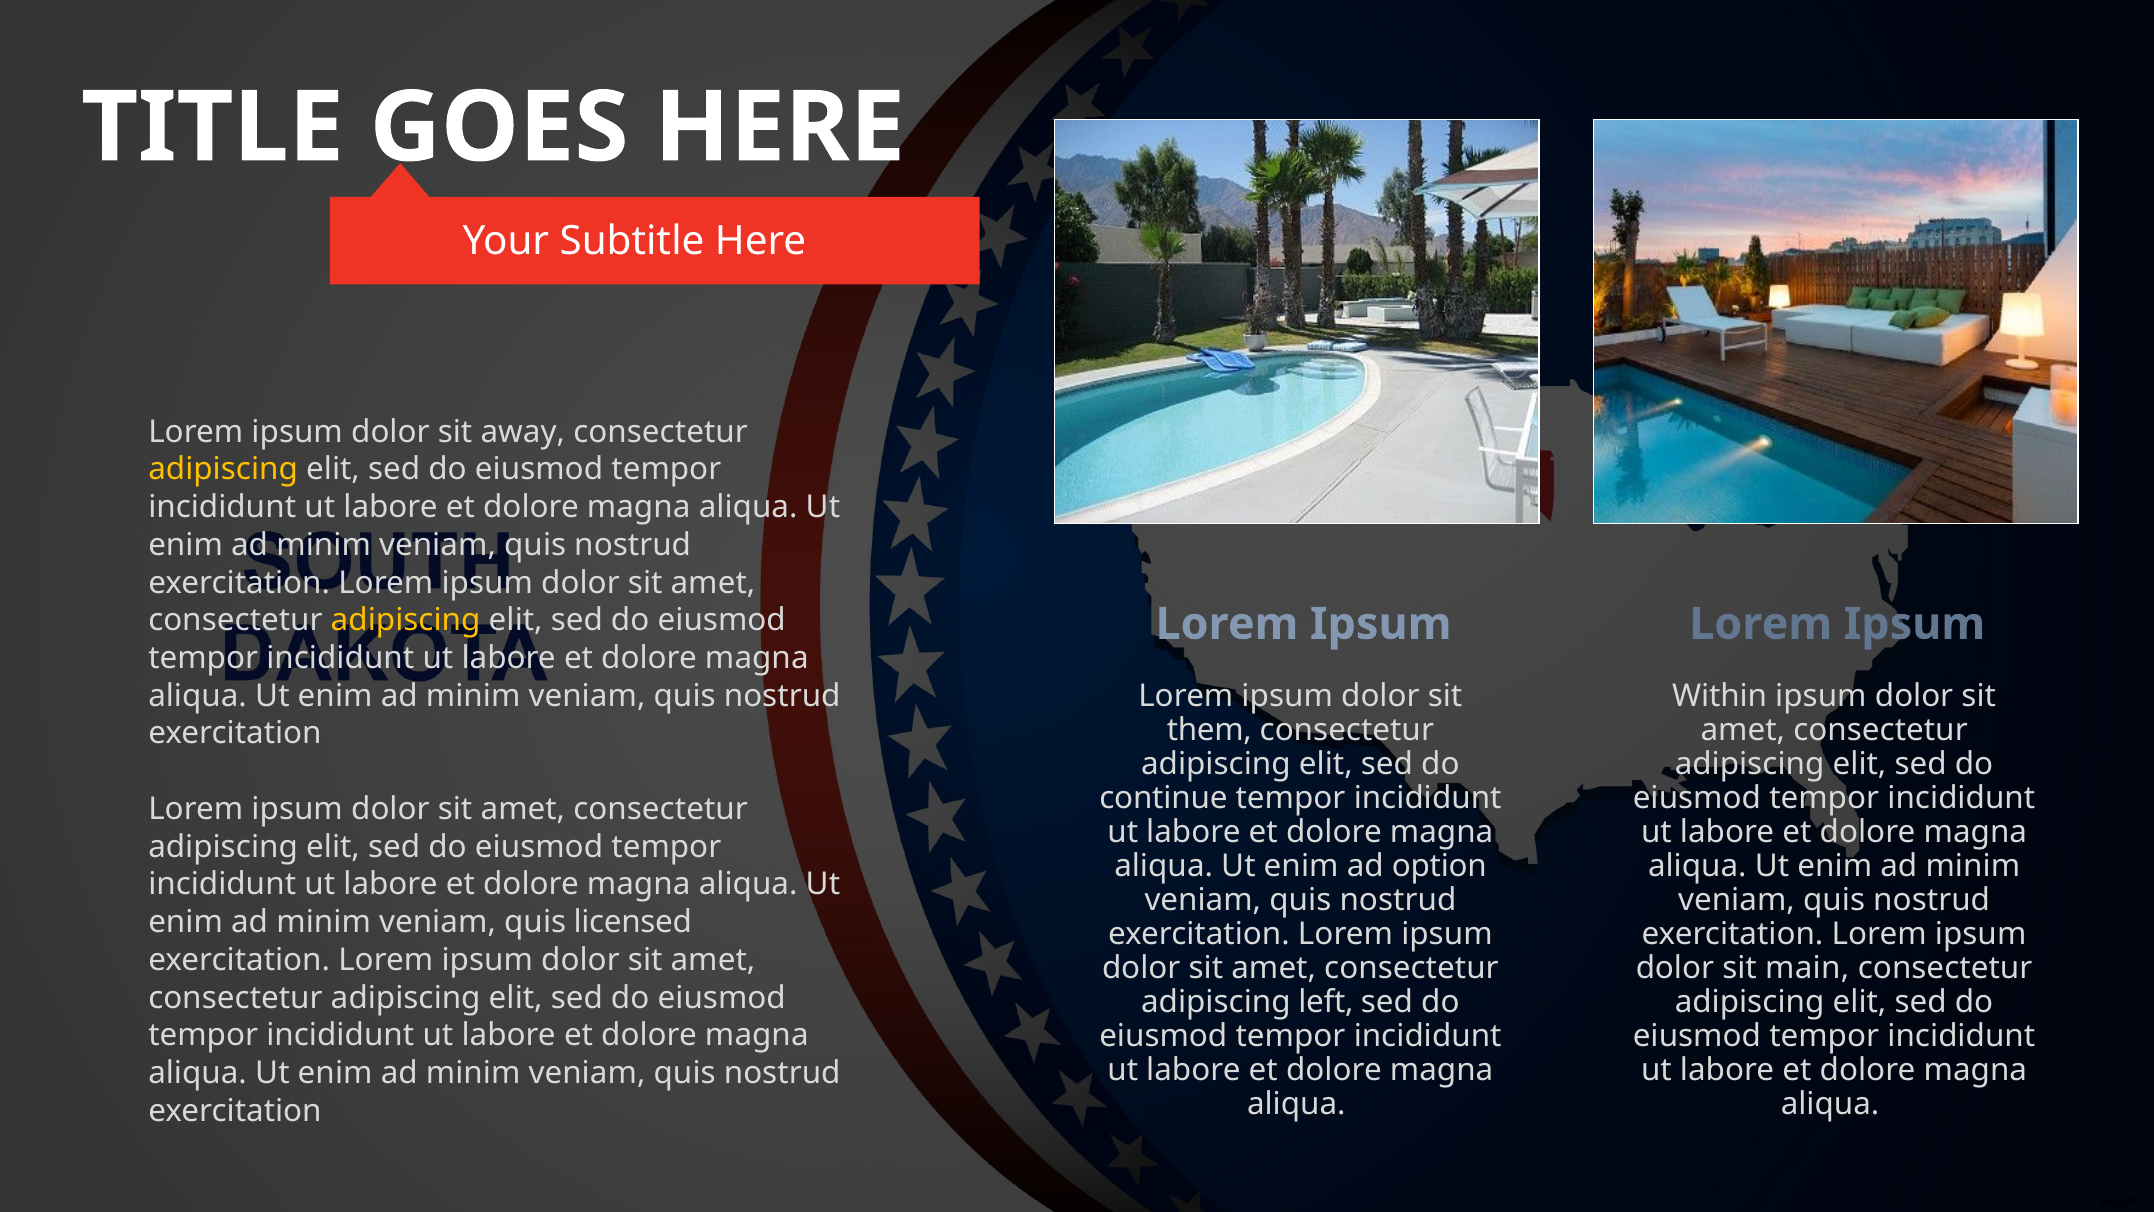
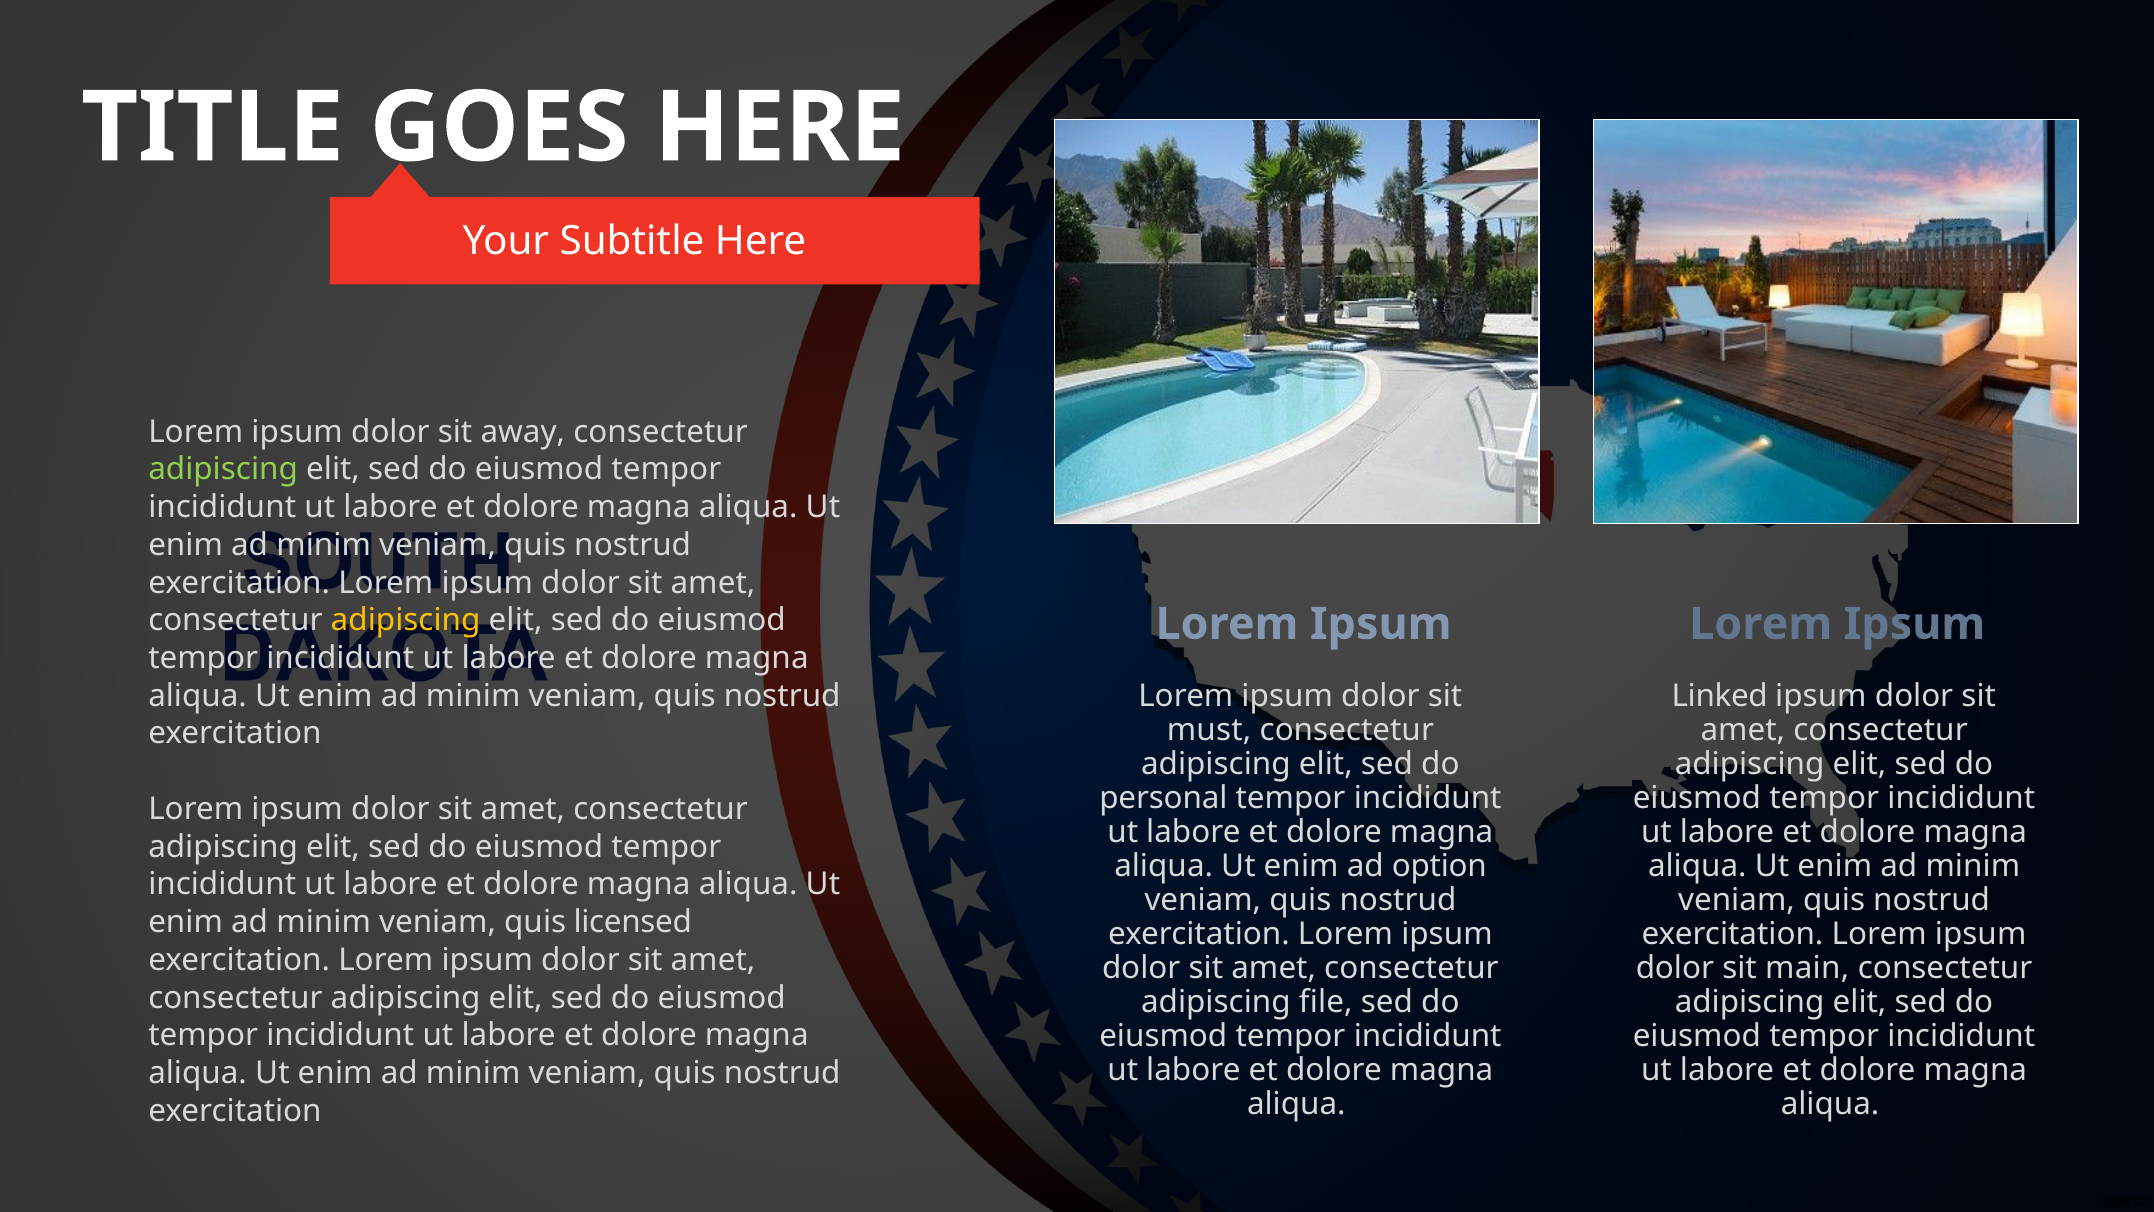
adipiscing at (223, 469) colour: yellow -> light green
Within: Within -> Linked
them: them -> must
continue: continue -> personal
left: left -> file
